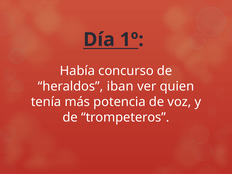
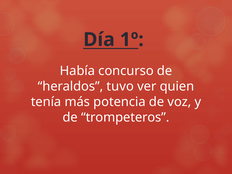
iban: iban -> tuvo
